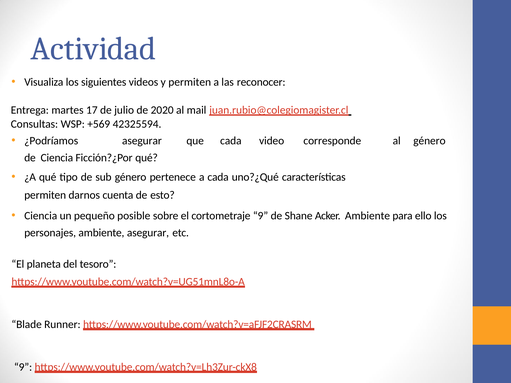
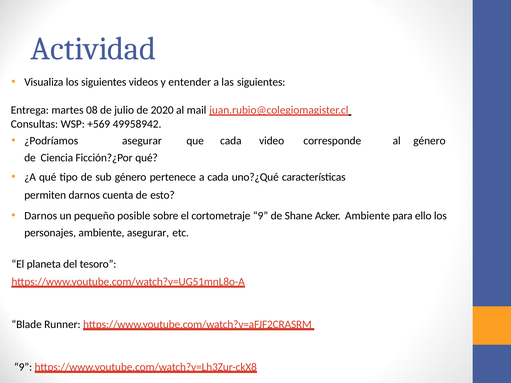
y permiten: permiten -> entender
las reconocer: reconocer -> siguientes
17: 17 -> 08
42325594: 42325594 -> 49958942
Ciencia at (41, 216): Ciencia -> Darnos
